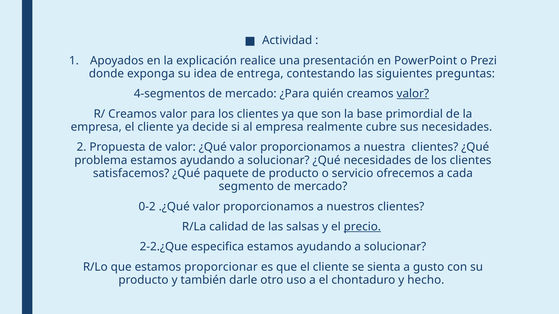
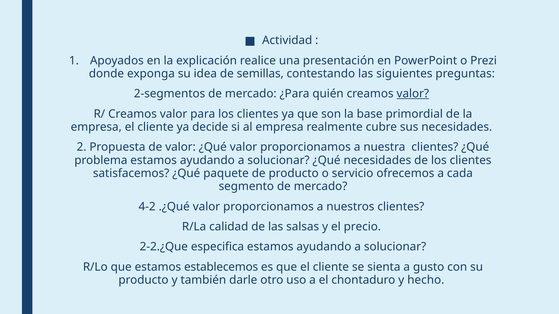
entrega: entrega -> semillas
4-segmentos: 4-segmentos -> 2-segmentos
0-2: 0-2 -> 4-2
precio underline: present -> none
proporcionar: proporcionar -> establecemos
